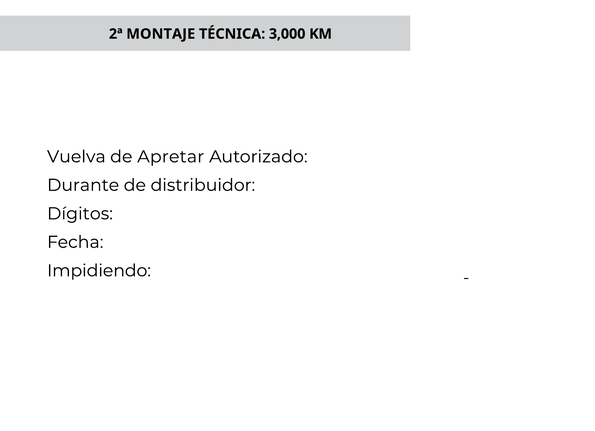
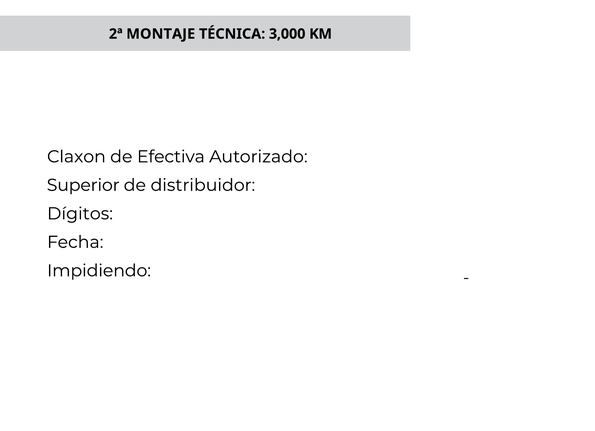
Vuelva: Vuelva -> Claxon
Apretar: Apretar -> Efectiva
Durante: Durante -> Superior
